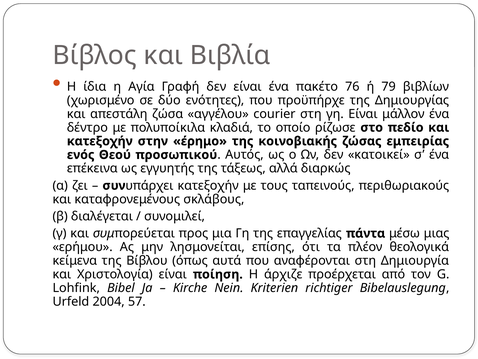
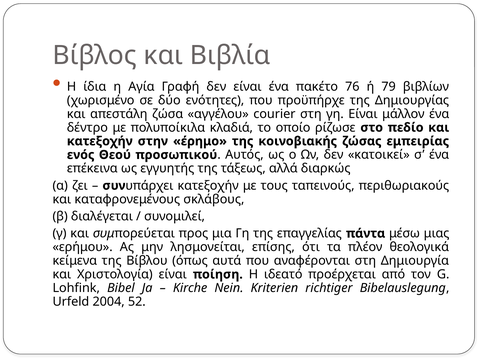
άρχιζε: άρχιζε -> ιδεατό
57: 57 -> 52
